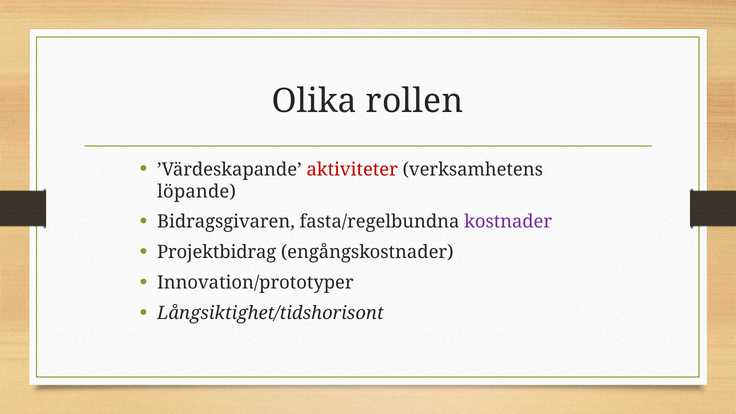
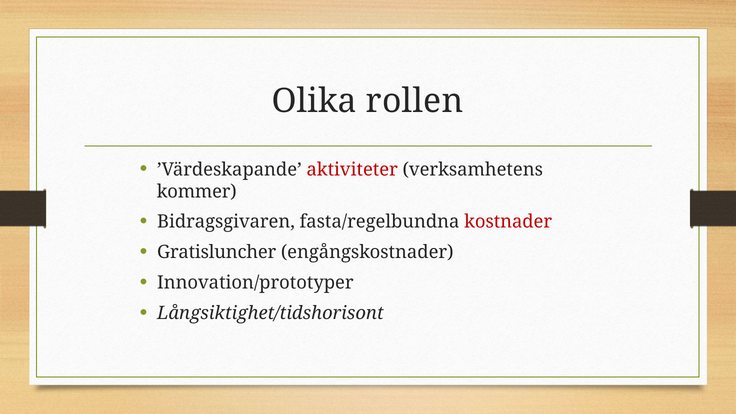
löpande: löpande -> kommer
kostnader colour: purple -> red
Projektbidrag: Projektbidrag -> Gratisluncher
